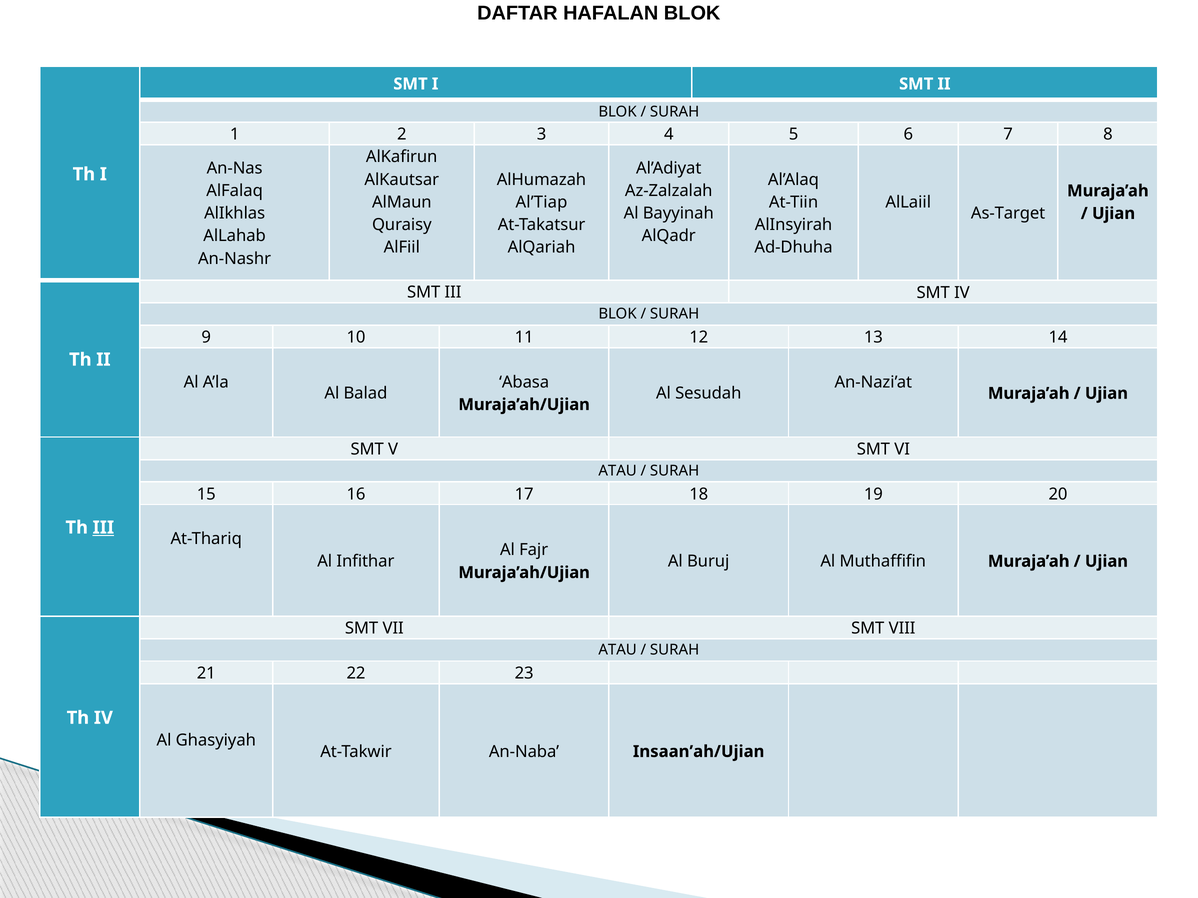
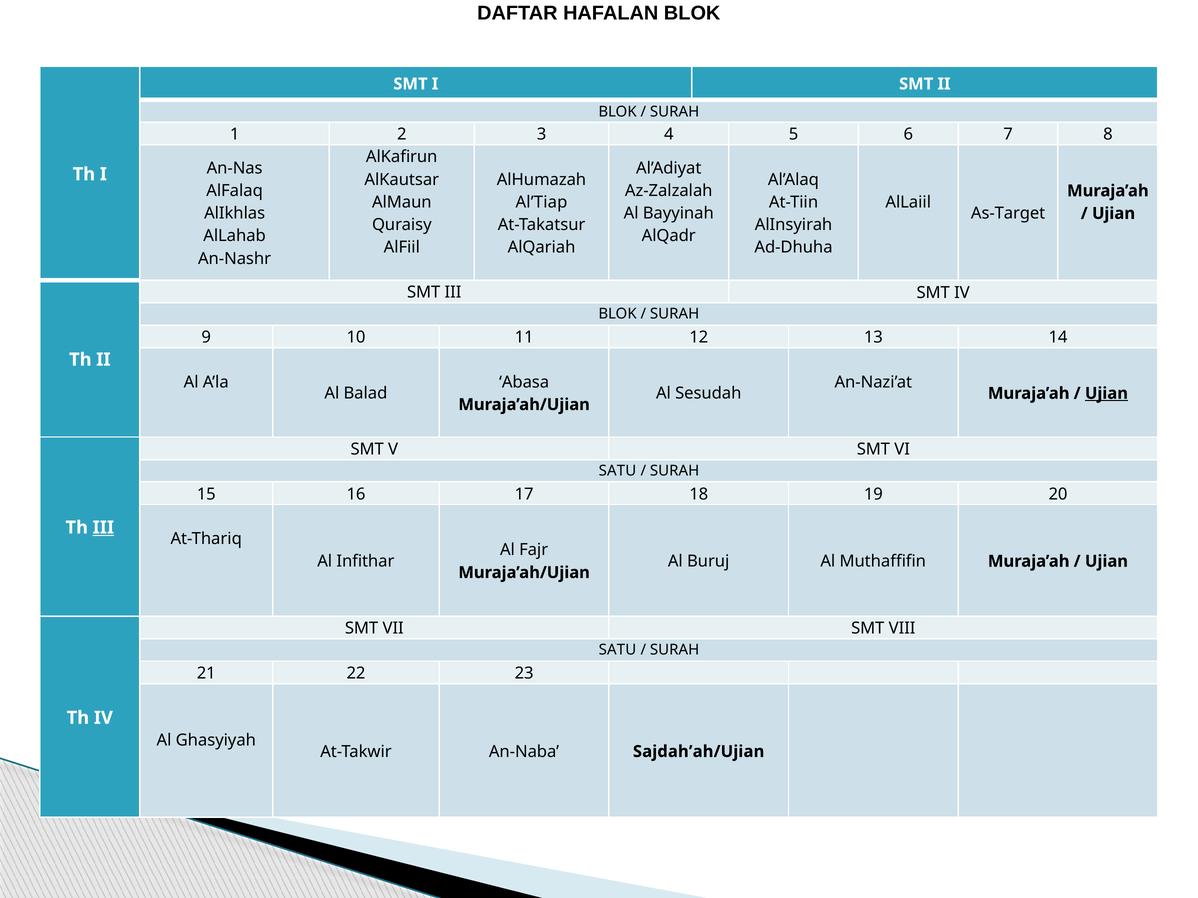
Ujian at (1106, 394) underline: none -> present
ATAU at (618, 471): ATAU -> SATU
ATAU at (618, 650): ATAU -> SATU
Insaan’ah/Ujian: Insaan’ah/Ujian -> Sajdah’ah/Ujian
